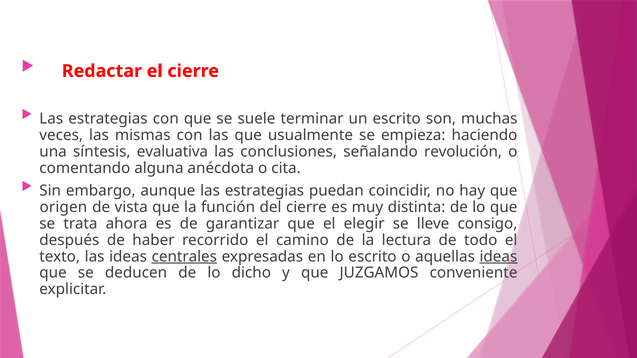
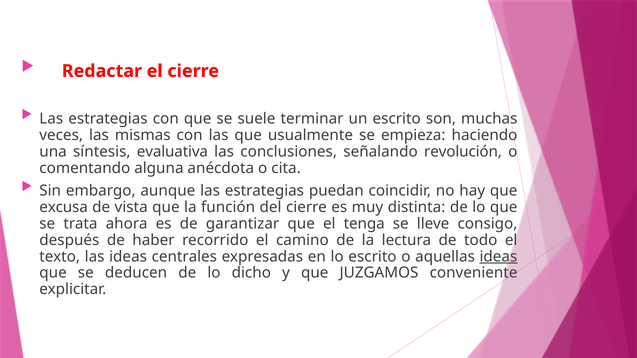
origen: origen -> excusa
elegir: elegir -> tenga
centrales underline: present -> none
